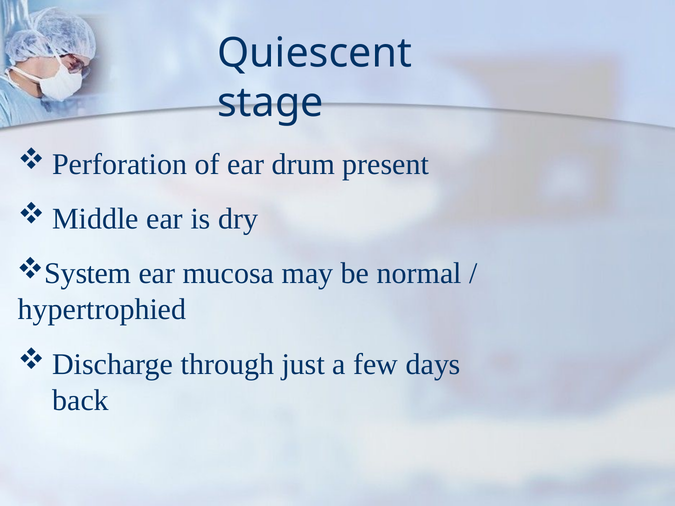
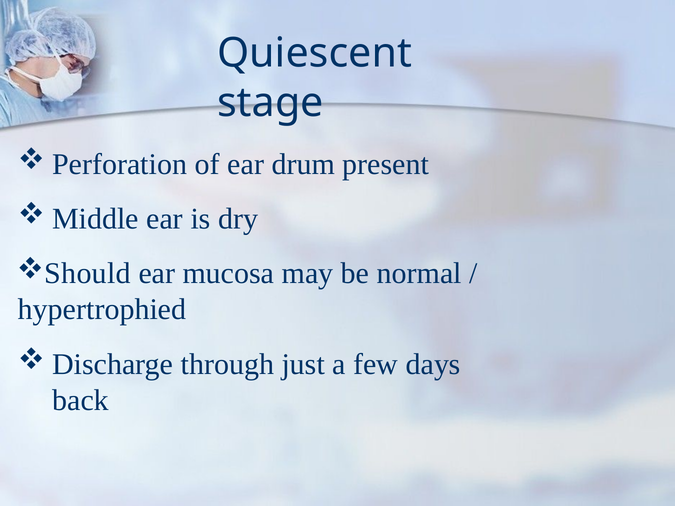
System: System -> Should
